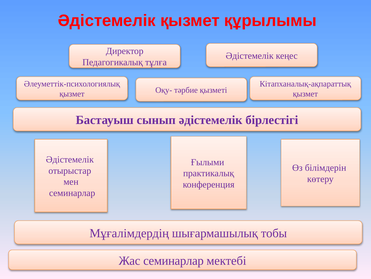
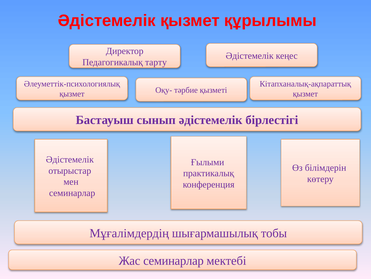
тұлға: тұлға -> тарту
